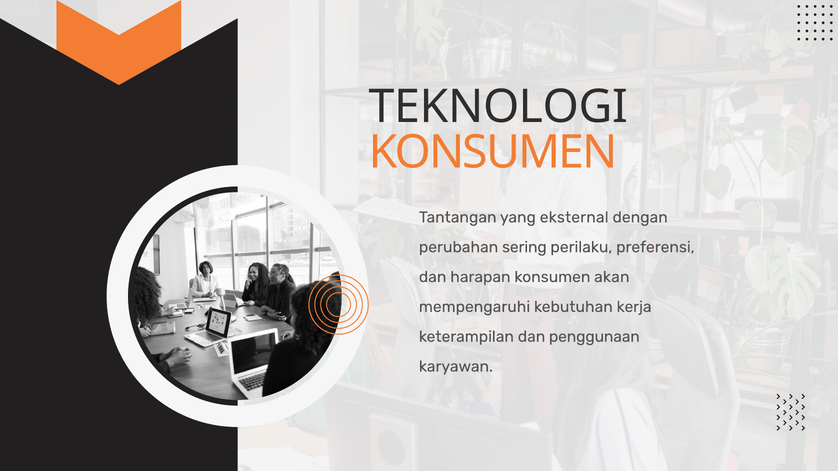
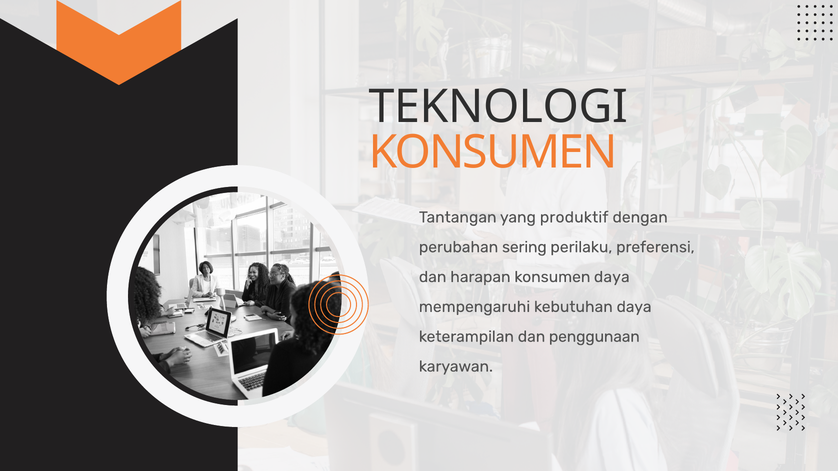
eksternal: eksternal -> produktif
konsumen akan: akan -> daya
kebutuhan kerja: kerja -> daya
